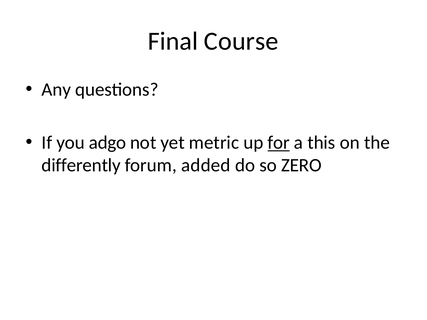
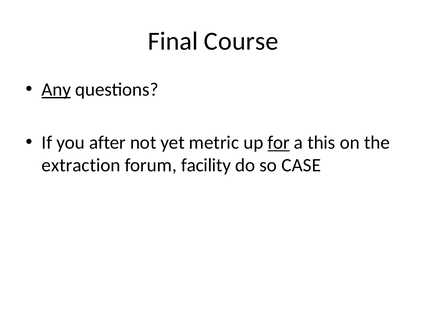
Any underline: none -> present
adgo: adgo -> after
differently: differently -> extraction
added: added -> facility
ZERO: ZERO -> CASE
